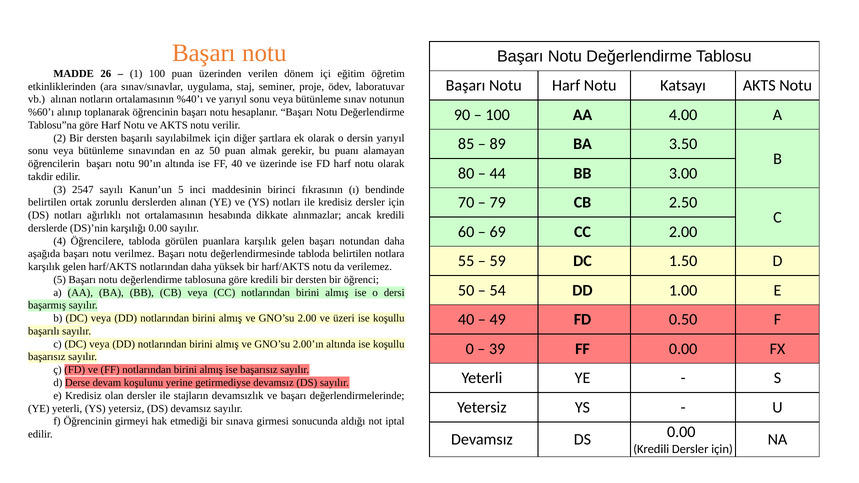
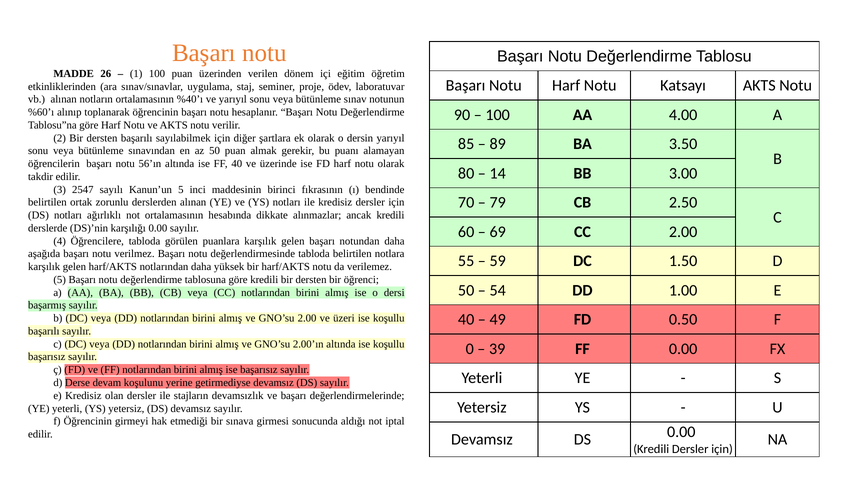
90’ın: 90’ın -> 56’ın
44: 44 -> 14
